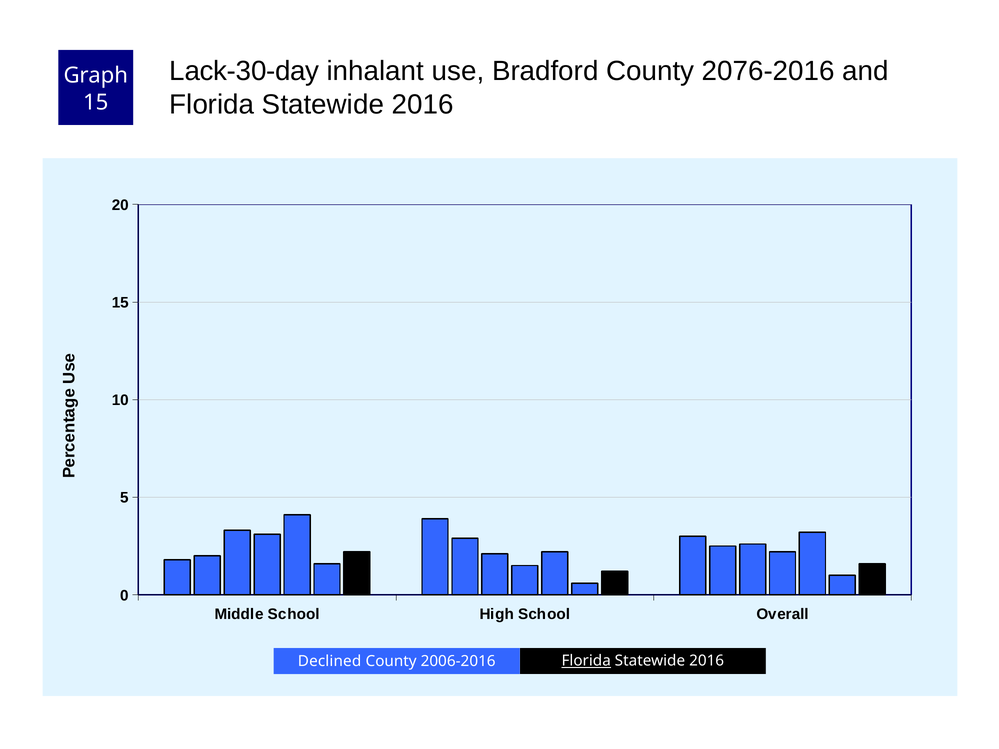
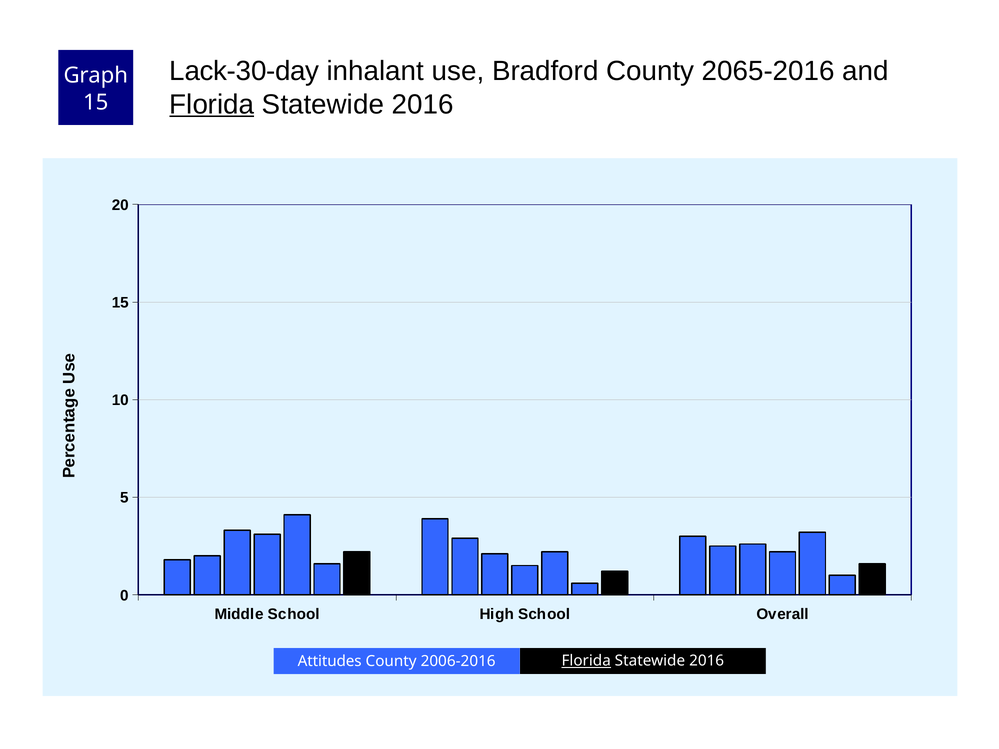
2076-2016: 2076-2016 -> 2065-2016
Florida at (212, 104) underline: none -> present
Declined: Declined -> Attitudes
